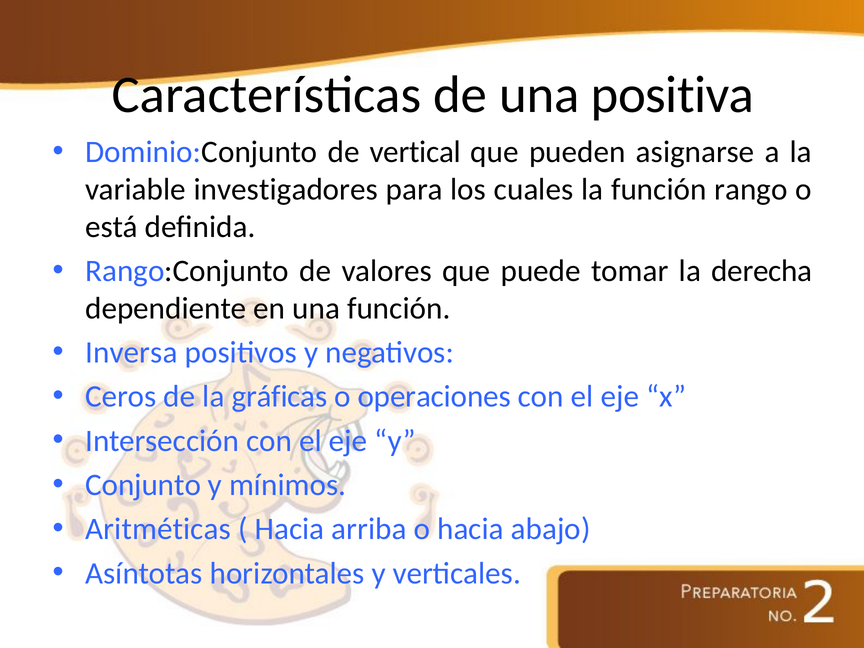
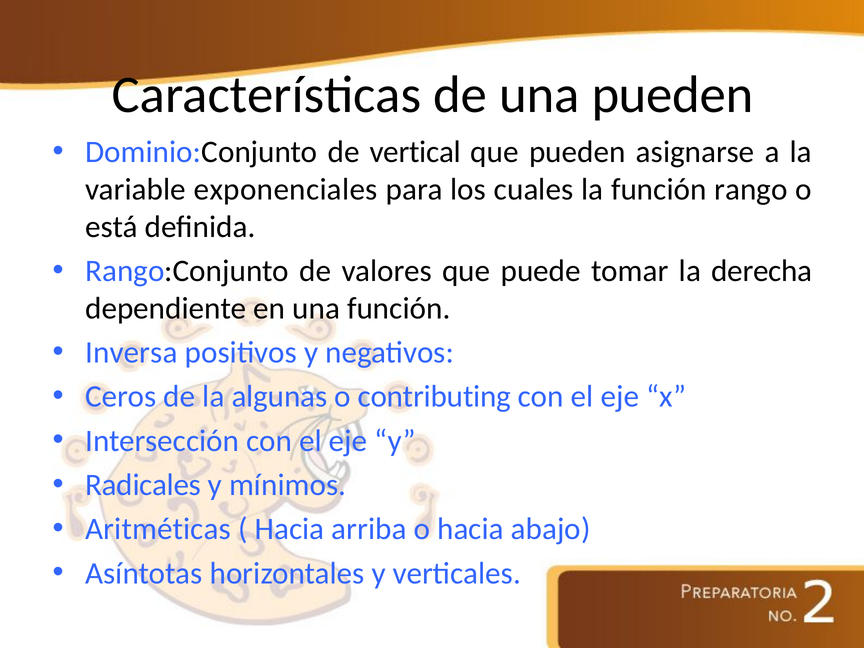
una positiva: positiva -> pueden
investigadores: investigadores -> exponenciales
gráficas: gráficas -> algunas
operaciones: operaciones -> contributing
Conjunto: Conjunto -> Radicales
